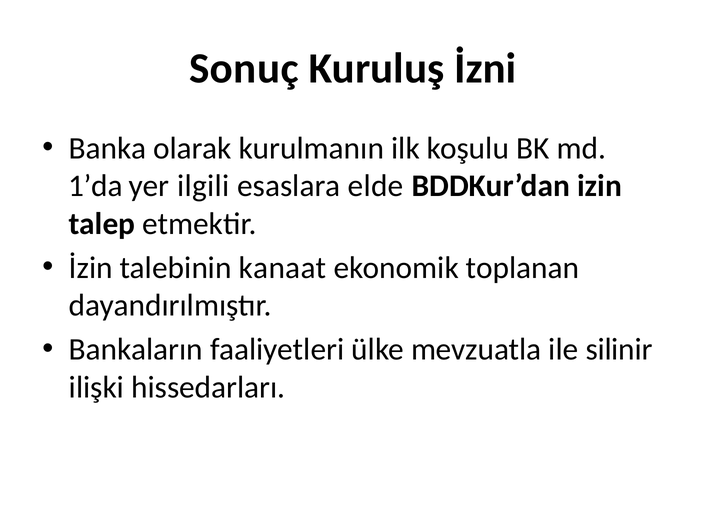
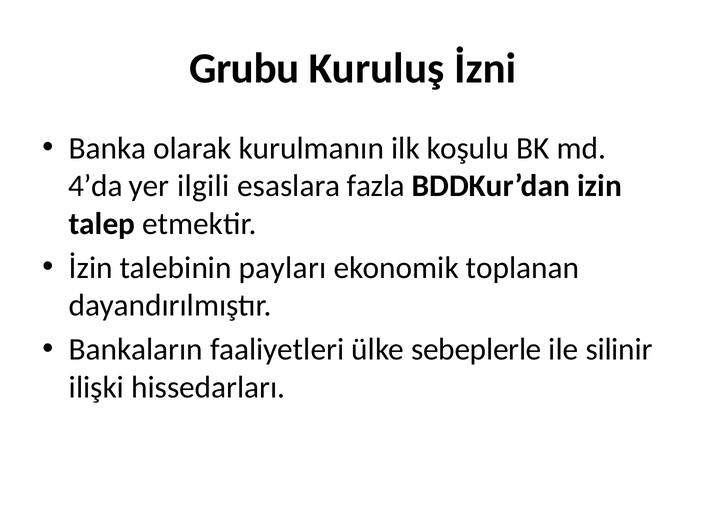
Sonuç: Sonuç -> Grubu
1’da: 1’da -> 4’da
elde: elde -> fazla
kanaat: kanaat -> payları
mevzuatla: mevzuatla -> sebeplerle
